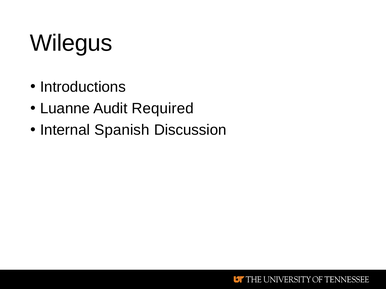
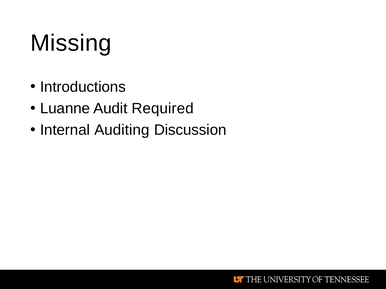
Wilegus: Wilegus -> Missing
Spanish: Spanish -> Auditing
